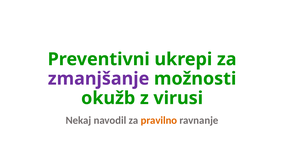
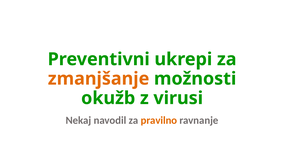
zmanjšanje colour: purple -> orange
